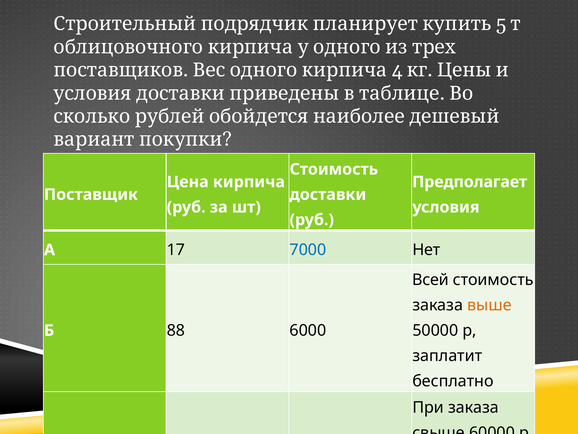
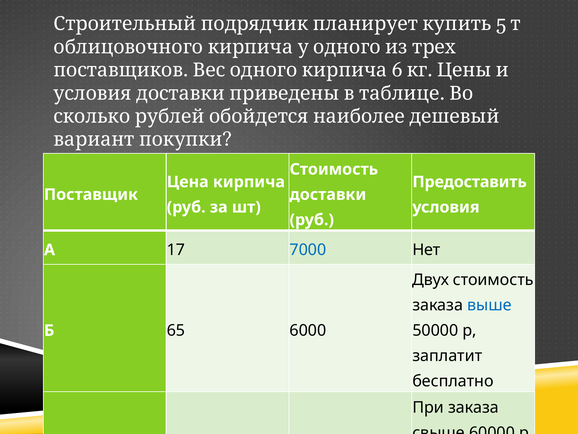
4: 4 -> 6
Предполагает: Предполагает -> Предоставить
Всей: Всей -> Двух
выше colour: orange -> blue
88: 88 -> 65
